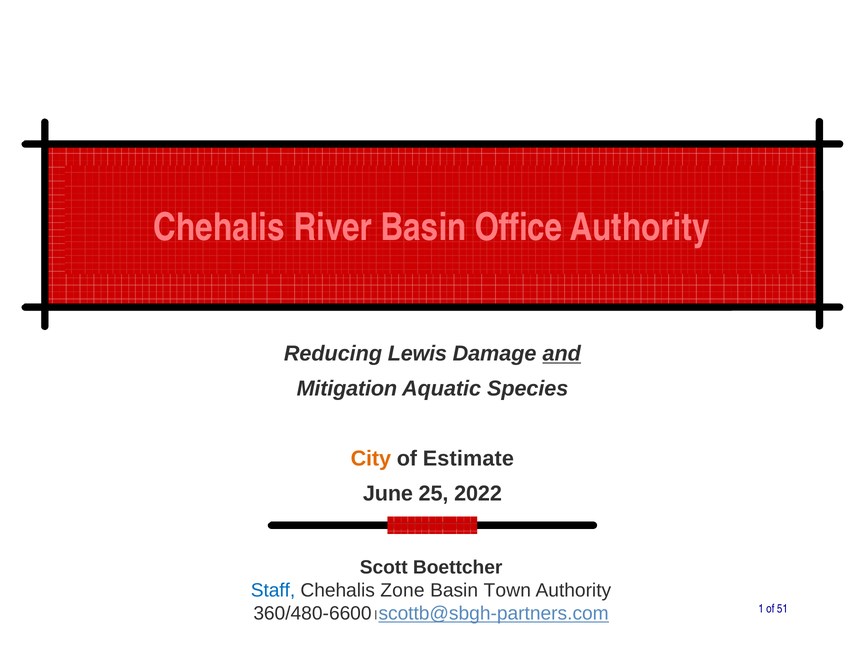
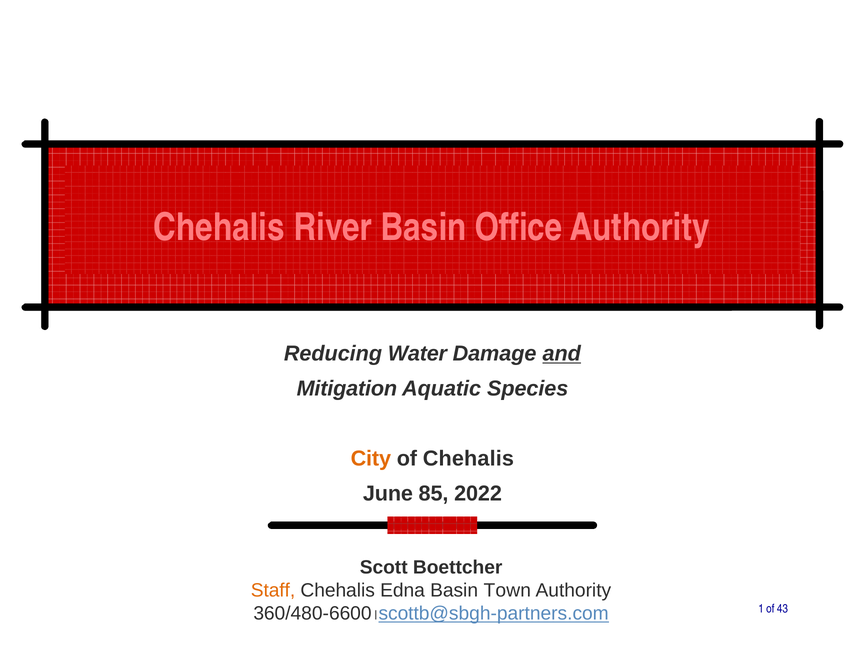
Lewis: Lewis -> Water
of Estimate: Estimate -> Chehalis
25: 25 -> 85
Staff colour: blue -> orange
Zone: Zone -> Edna
51: 51 -> 43
